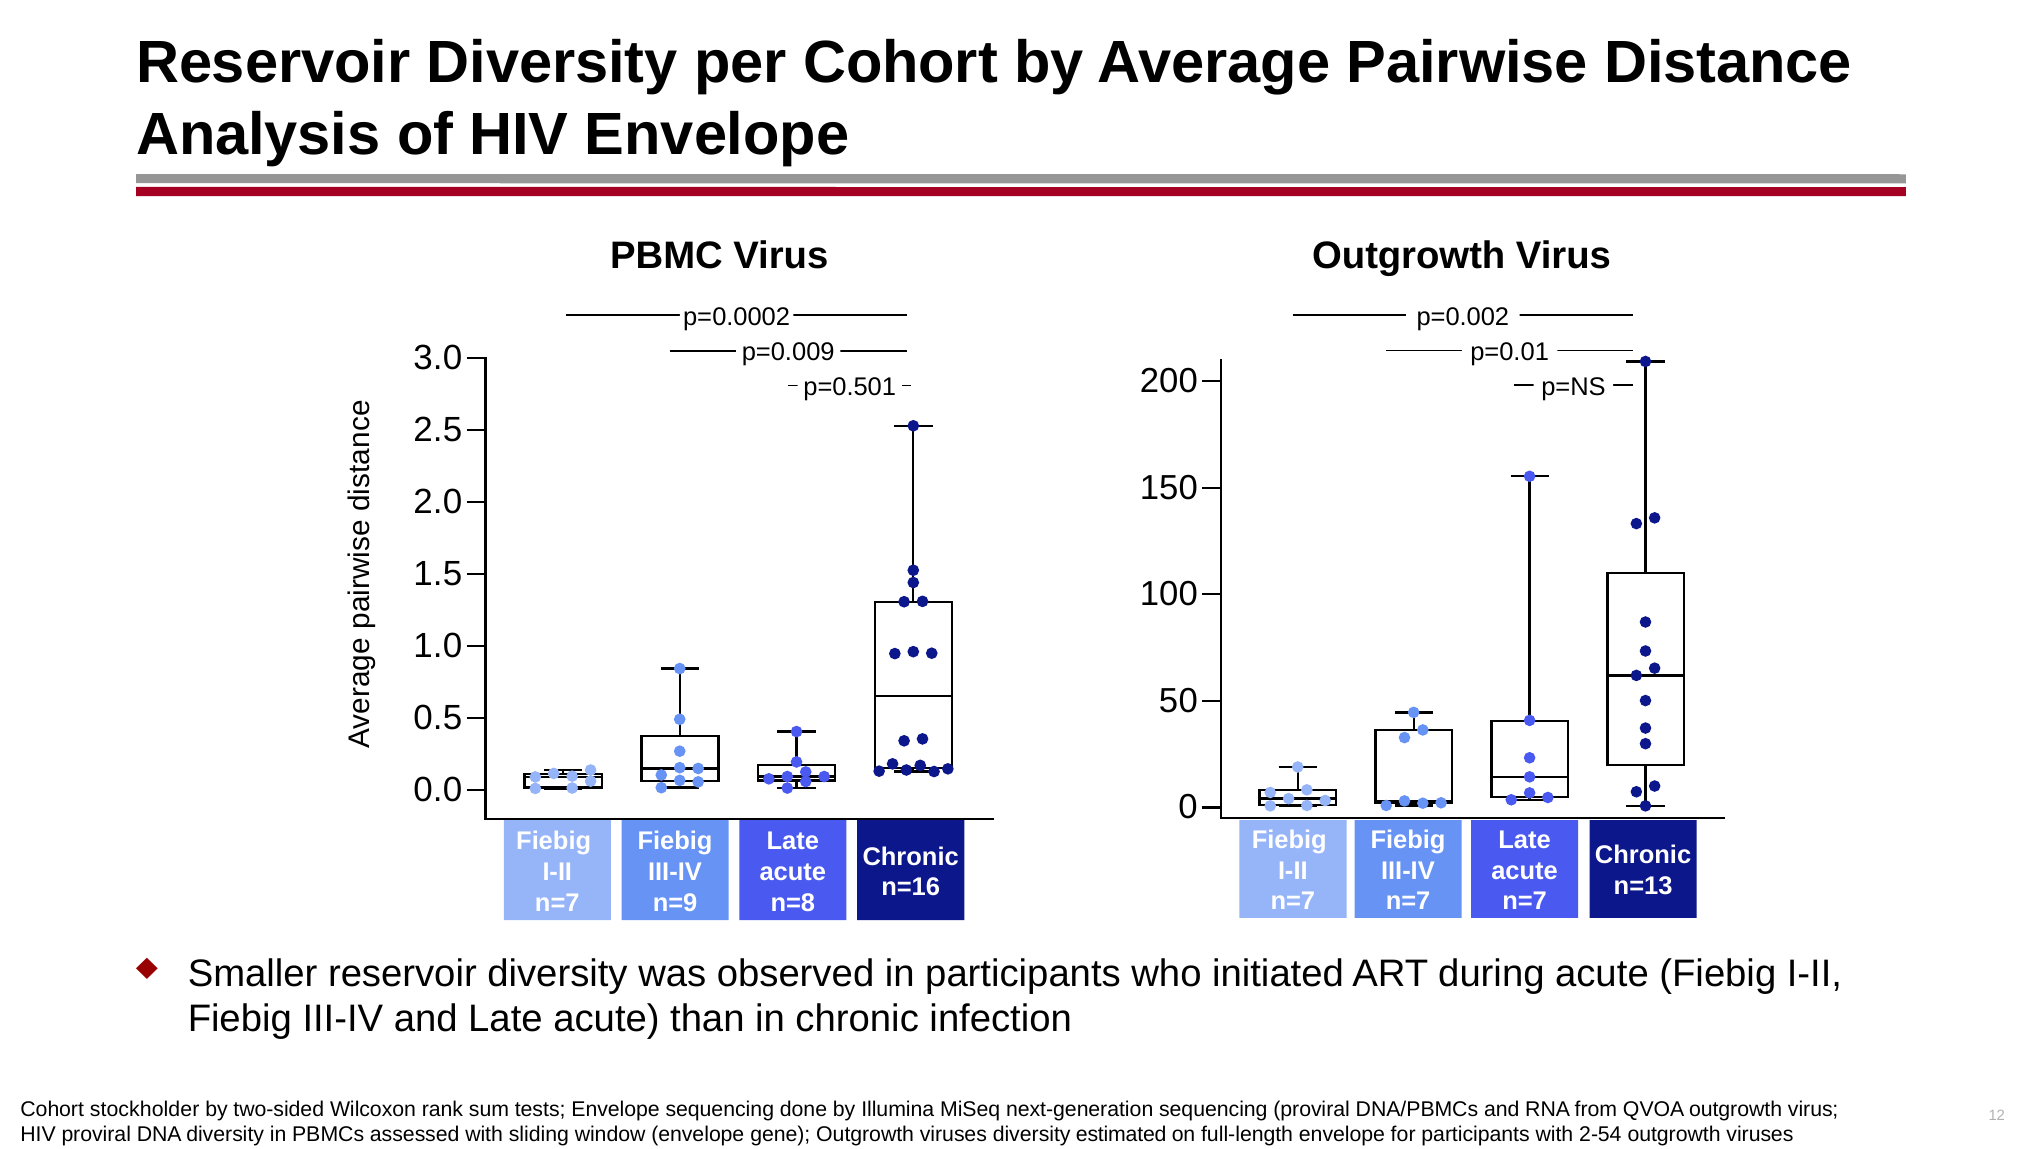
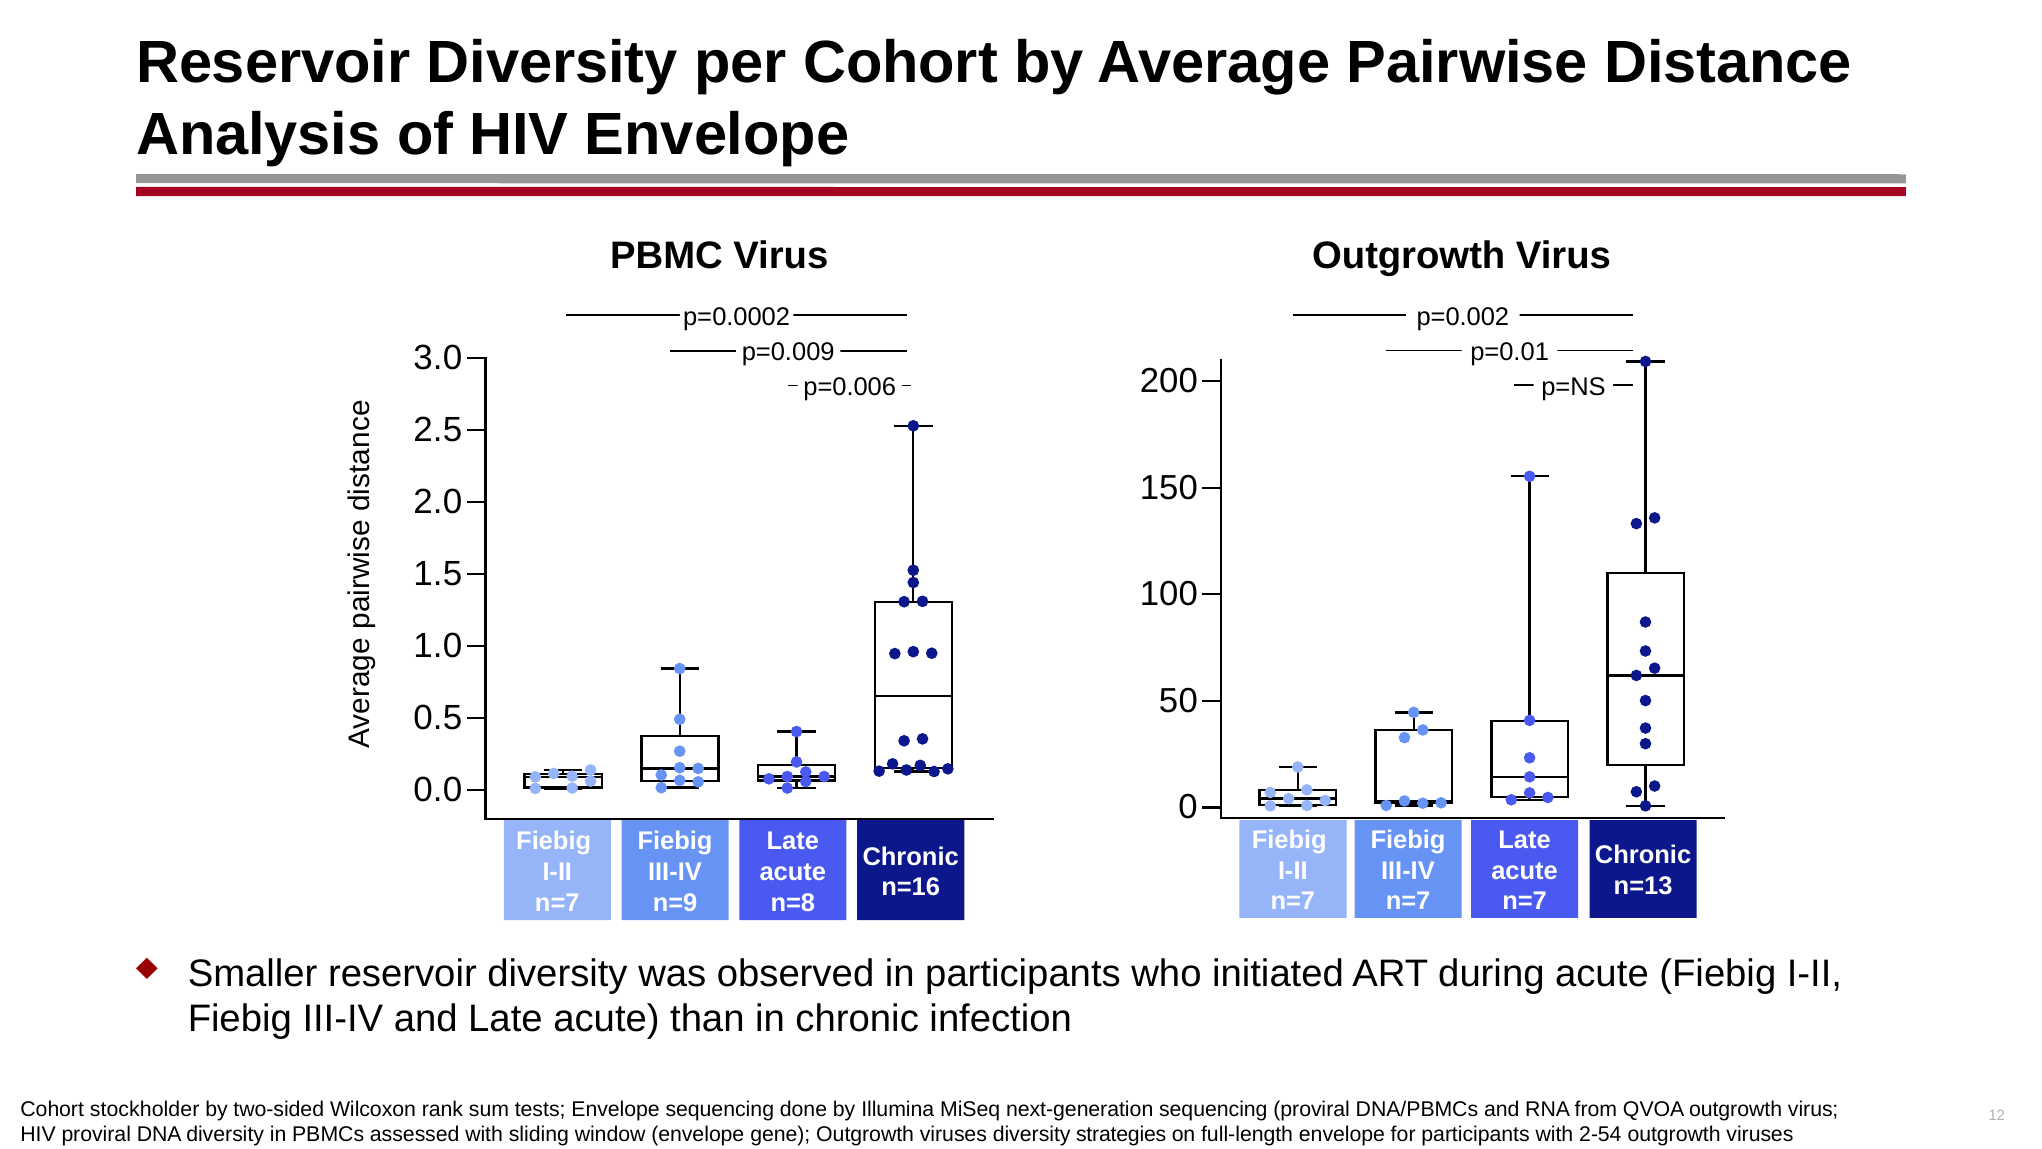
p=0.501: p=0.501 -> p=0.006
estimated: estimated -> strategies
